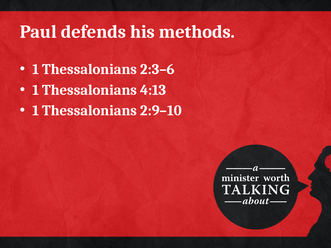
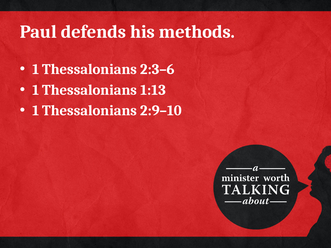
4:13: 4:13 -> 1:13
